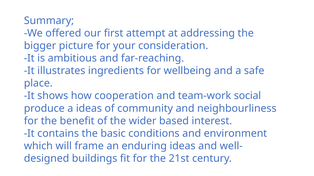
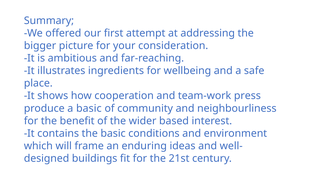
social: social -> press
a ideas: ideas -> basic
